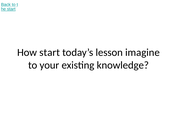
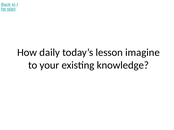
How start: start -> daily
